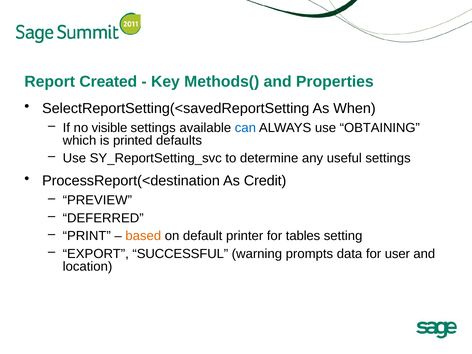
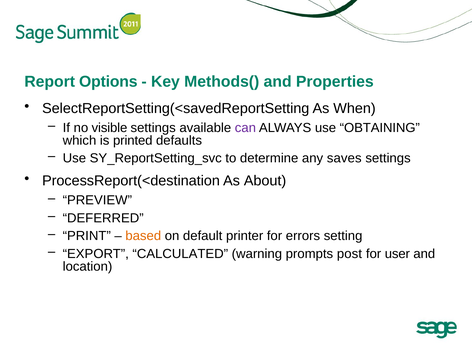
Created: Created -> Options
can colour: blue -> purple
useful: useful -> saves
Credit: Credit -> About
tables: tables -> errors
SUCCESSFUL: SUCCESSFUL -> CALCULATED
data: data -> post
